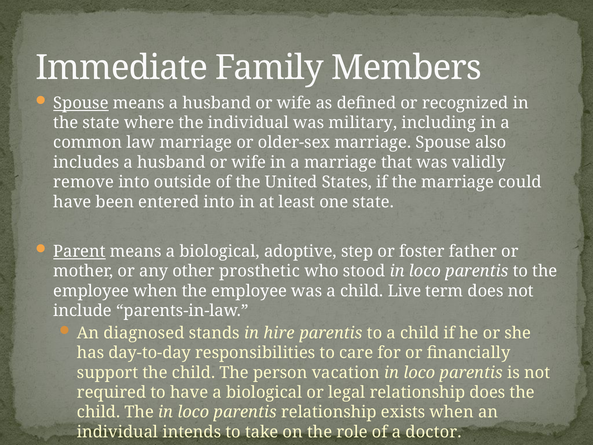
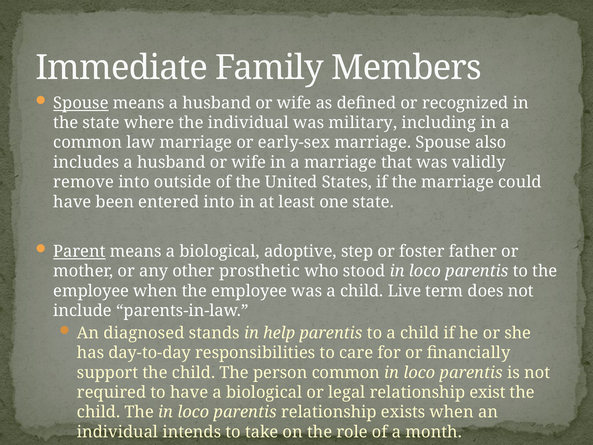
older-sex: older-sex -> early-sex
hire: hire -> help
person vacation: vacation -> common
relationship does: does -> exist
doctor: doctor -> month
